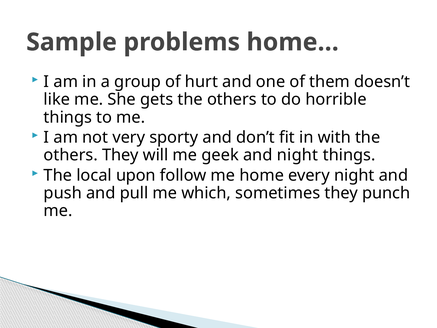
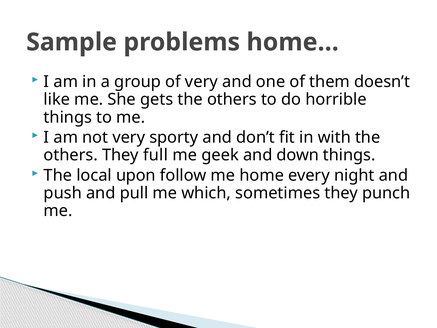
of hurt: hurt -> very
will: will -> full
and night: night -> down
